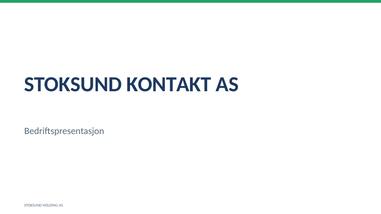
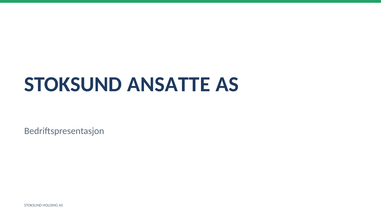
KONTAKT: KONTAKT -> ANSATTE
